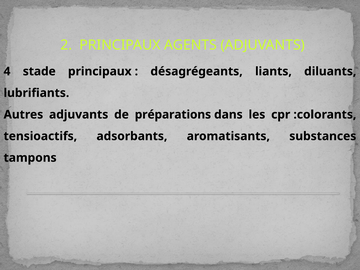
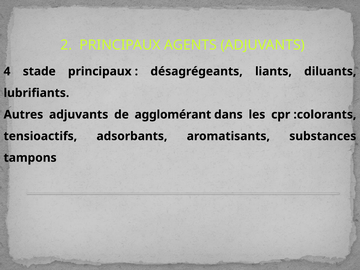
préparations: préparations -> agglomérant
